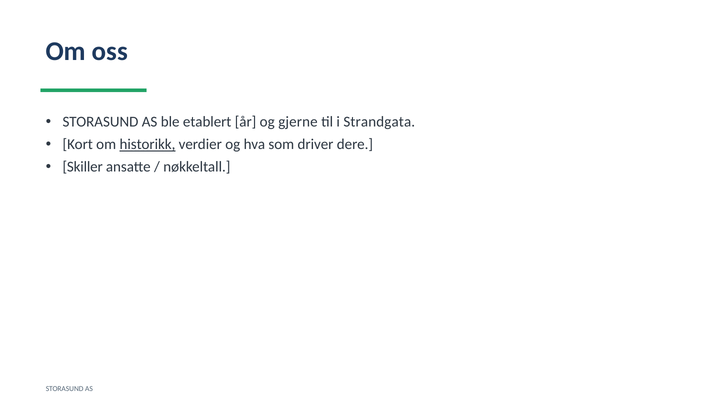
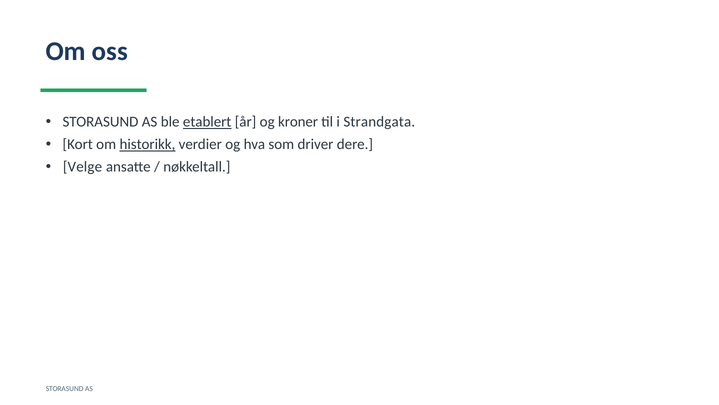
etablert underline: none -> present
gjerne: gjerne -> kroner
Skiller: Skiller -> Velge
